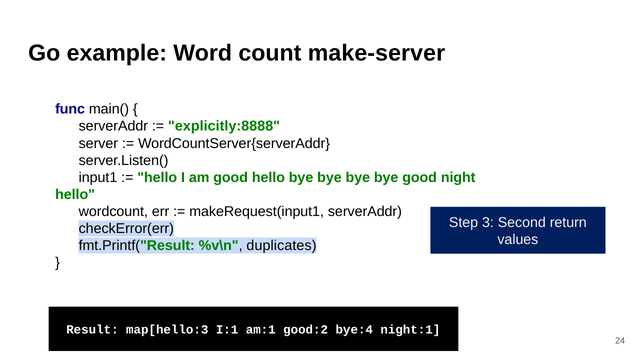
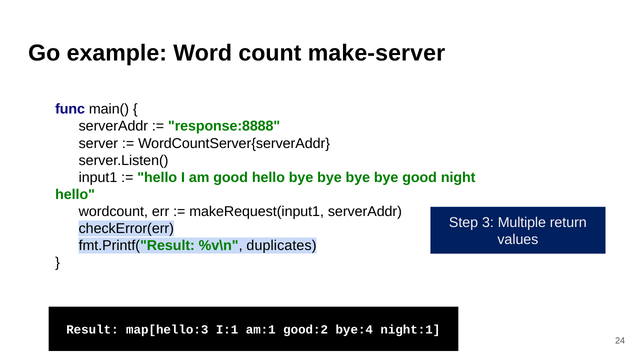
explicitly:8888: explicitly:8888 -> response:8888
Second: Second -> Multiple
